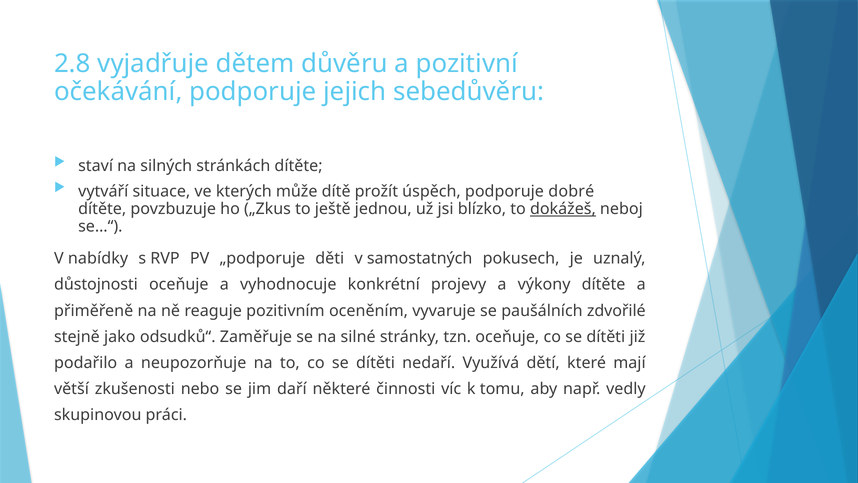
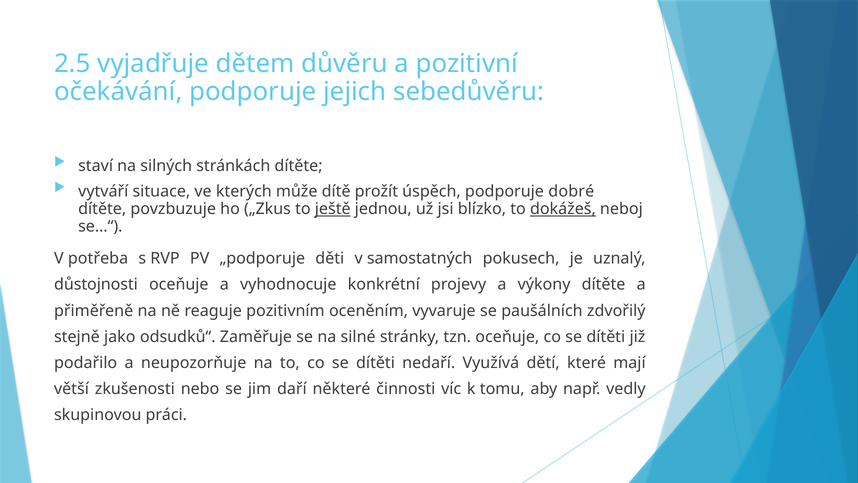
2.8: 2.8 -> 2.5
ještě underline: none -> present
nabídky: nabídky -> potřeba
zdvořilé: zdvořilé -> zdvořilý
